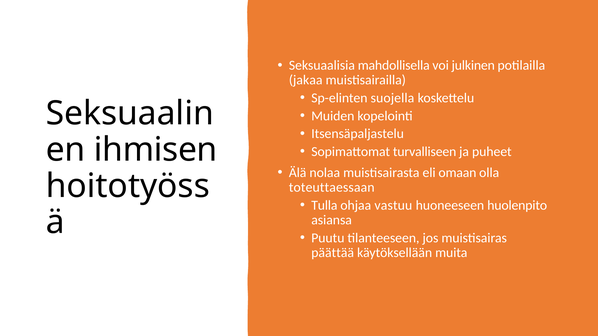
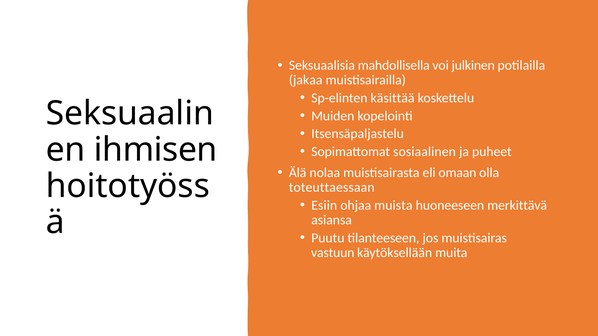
suojella: suojella -> käsittää
turvalliseen: turvalliseen -> sosiaalinen
Tulla: Tulla -> Esiin
vastuu: vastuu -> muista
huolenpito: huolenpito -> merkittävä
päättää: päättää -> vastuun
